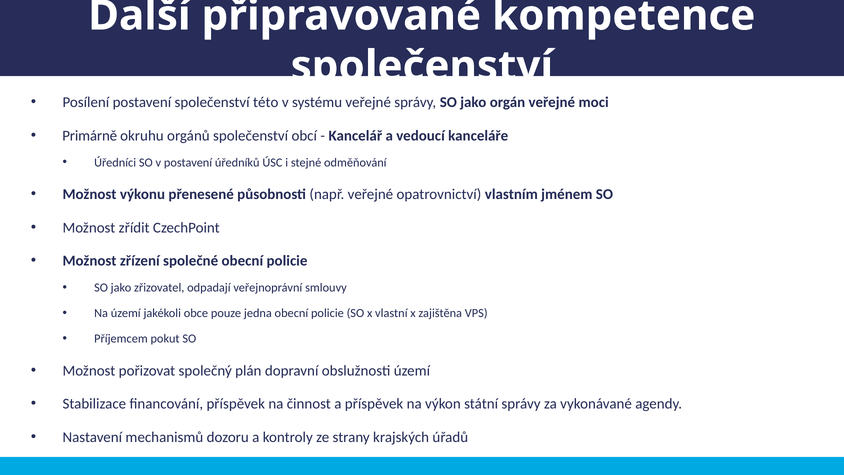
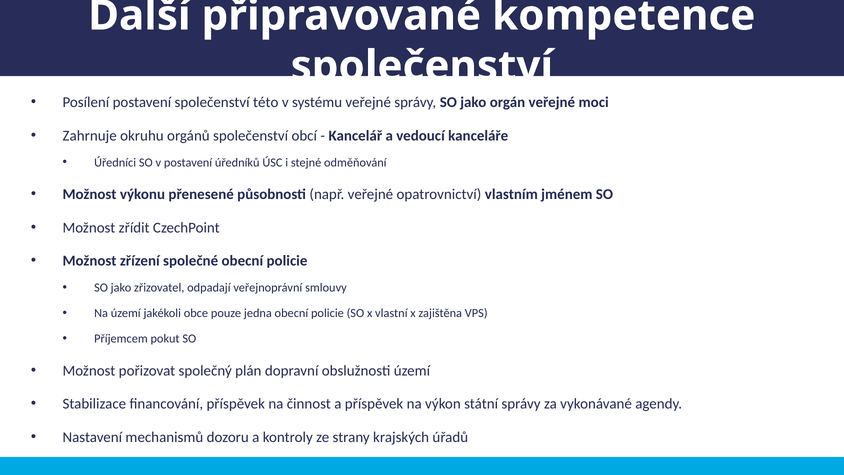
Primárně: Primárně -> Zahrnuje
